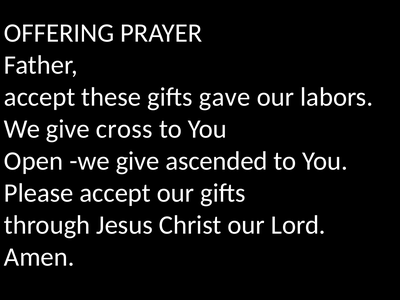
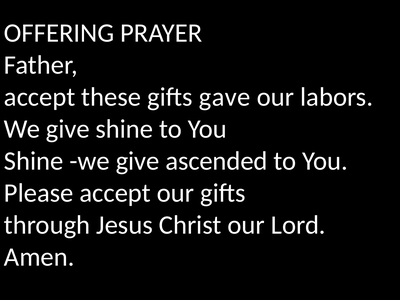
give cross: cross -> shine
Open at (34, 161): Open -> Shine
